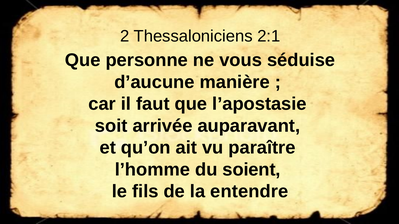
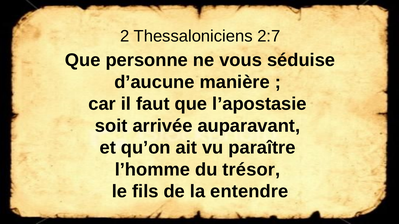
2:1: 2:1 -> 2:7
soient: soient -> trésor
